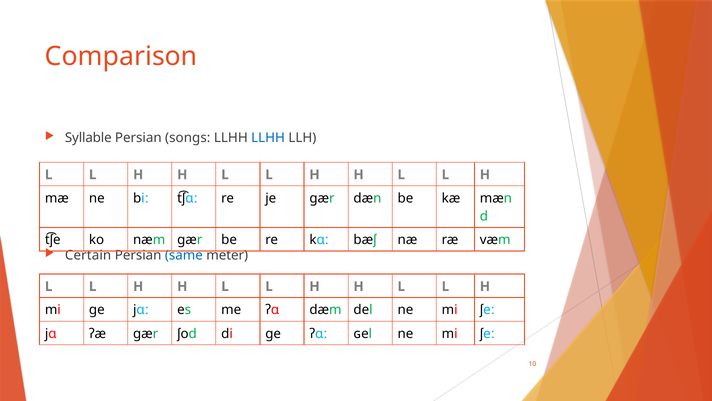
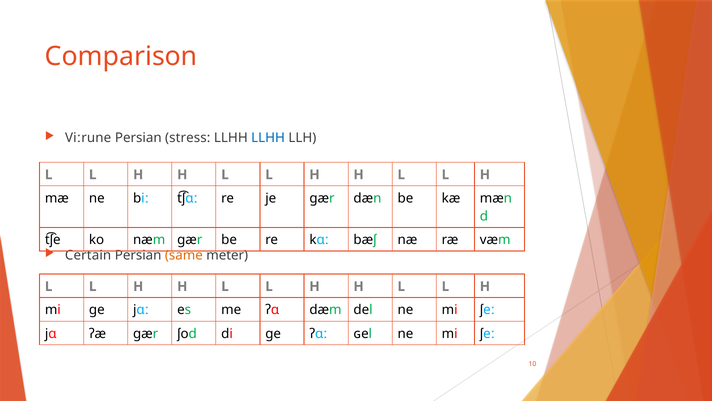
Syllable: Syllable -> Viːrune
songs: songs -> stress
same colour: blue -> orange
